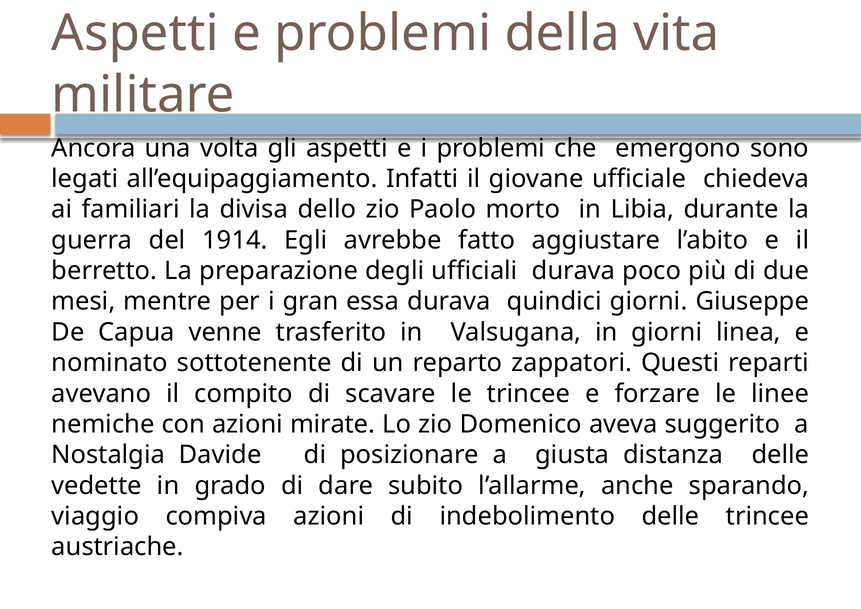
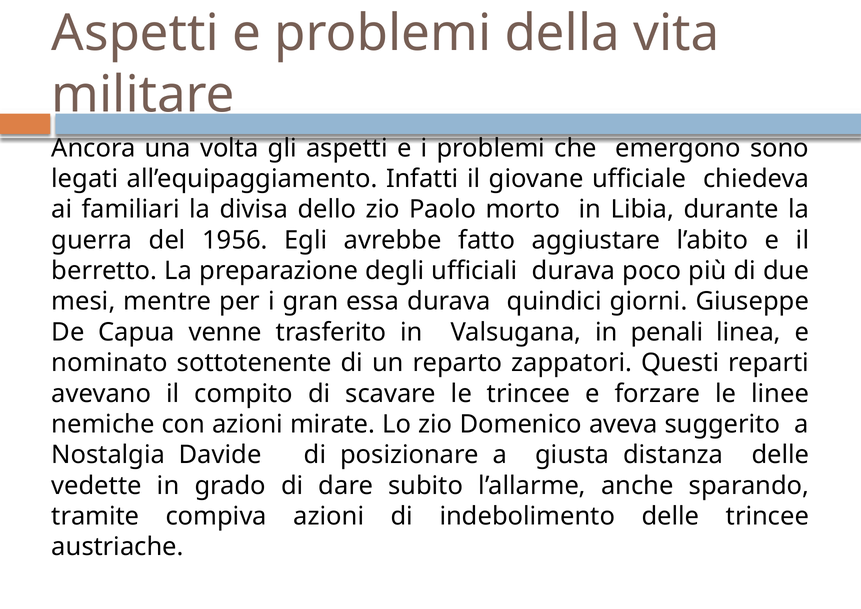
1914: 1914 -> 1956
in giorni: giorni -> penali
viaggio: viaggio -> tramite
